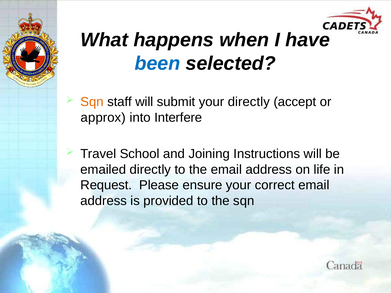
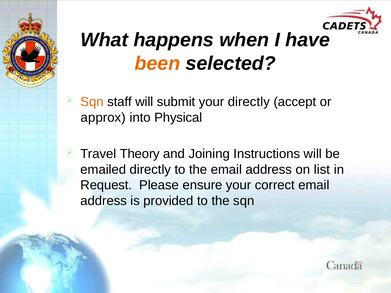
been colour: blue -> orange
Interfere: Interfere -> Physical
School: School -> Theory
life: life -> list
